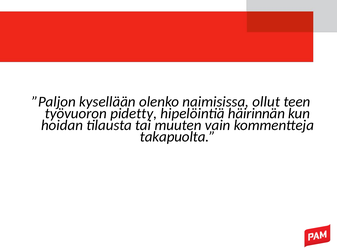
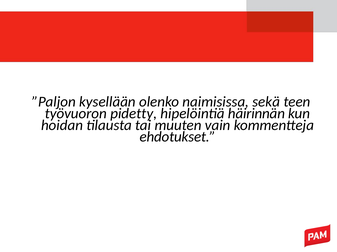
ollut: ollut -> sekä
takapuolta: takapuolta -> ehdotukset
